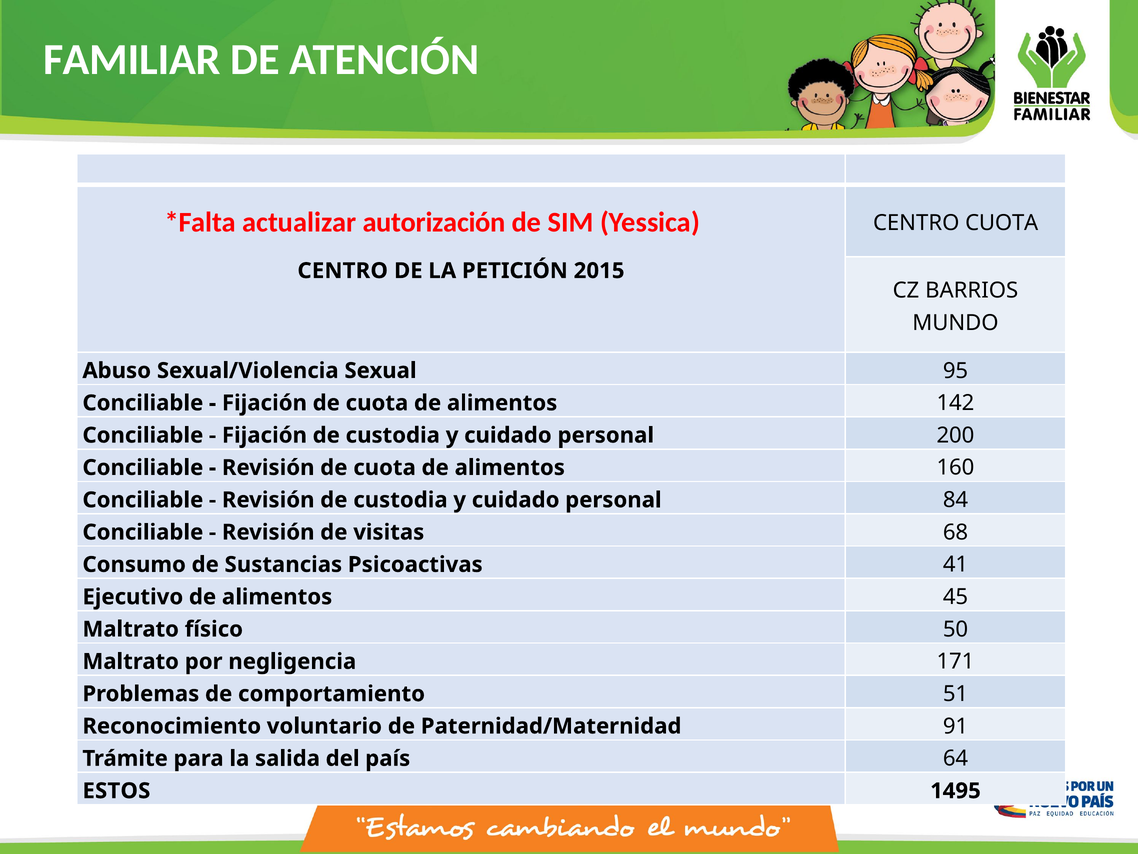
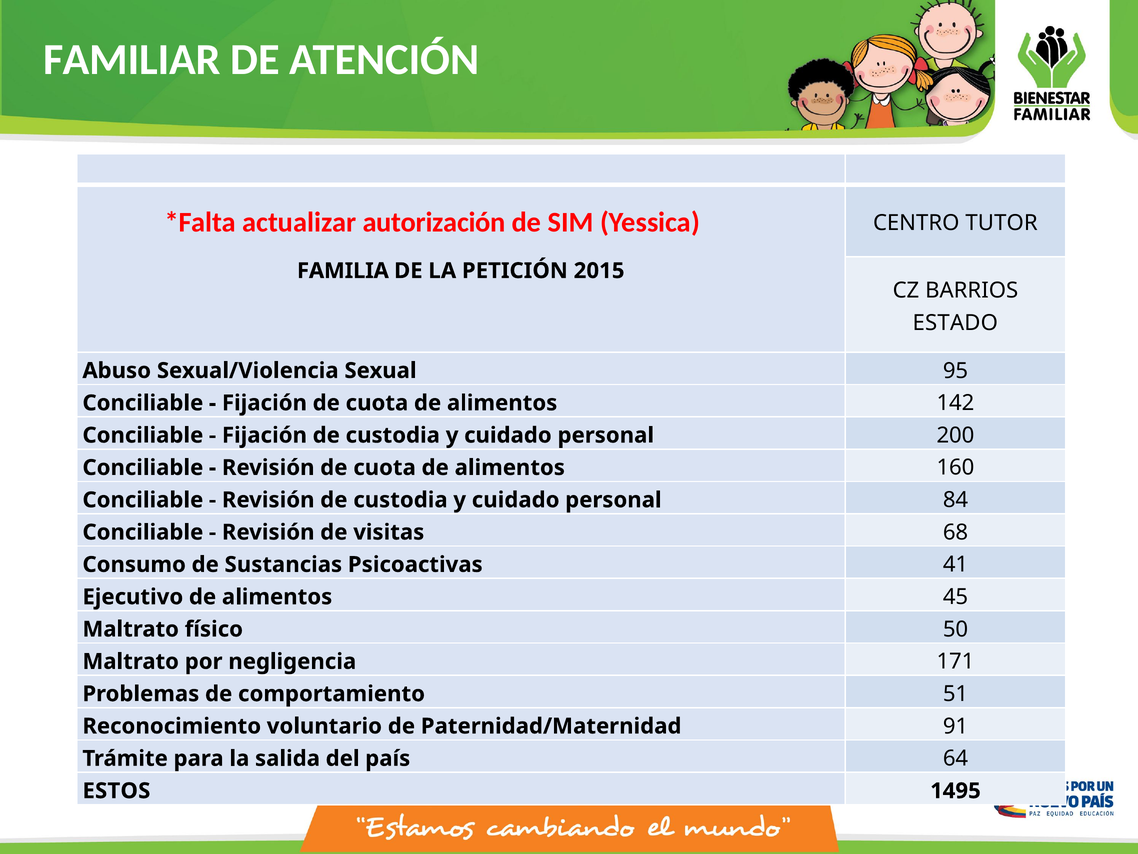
CENTRO CUOTA: CUOTA -> TUTOR
CENTRO at (343, 271): CENTRO -> FAMILIA
MUNDO: MUNDO -> ESTADO
